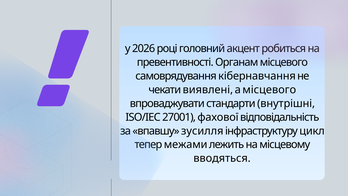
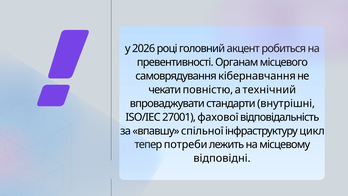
виявлені: виявлені -> повністю
а місцевого: місцевого -> технічний
зусилля: зусилля -> спільної
межами: межами -> потреби
вводяться: вводяться -> відповідні
